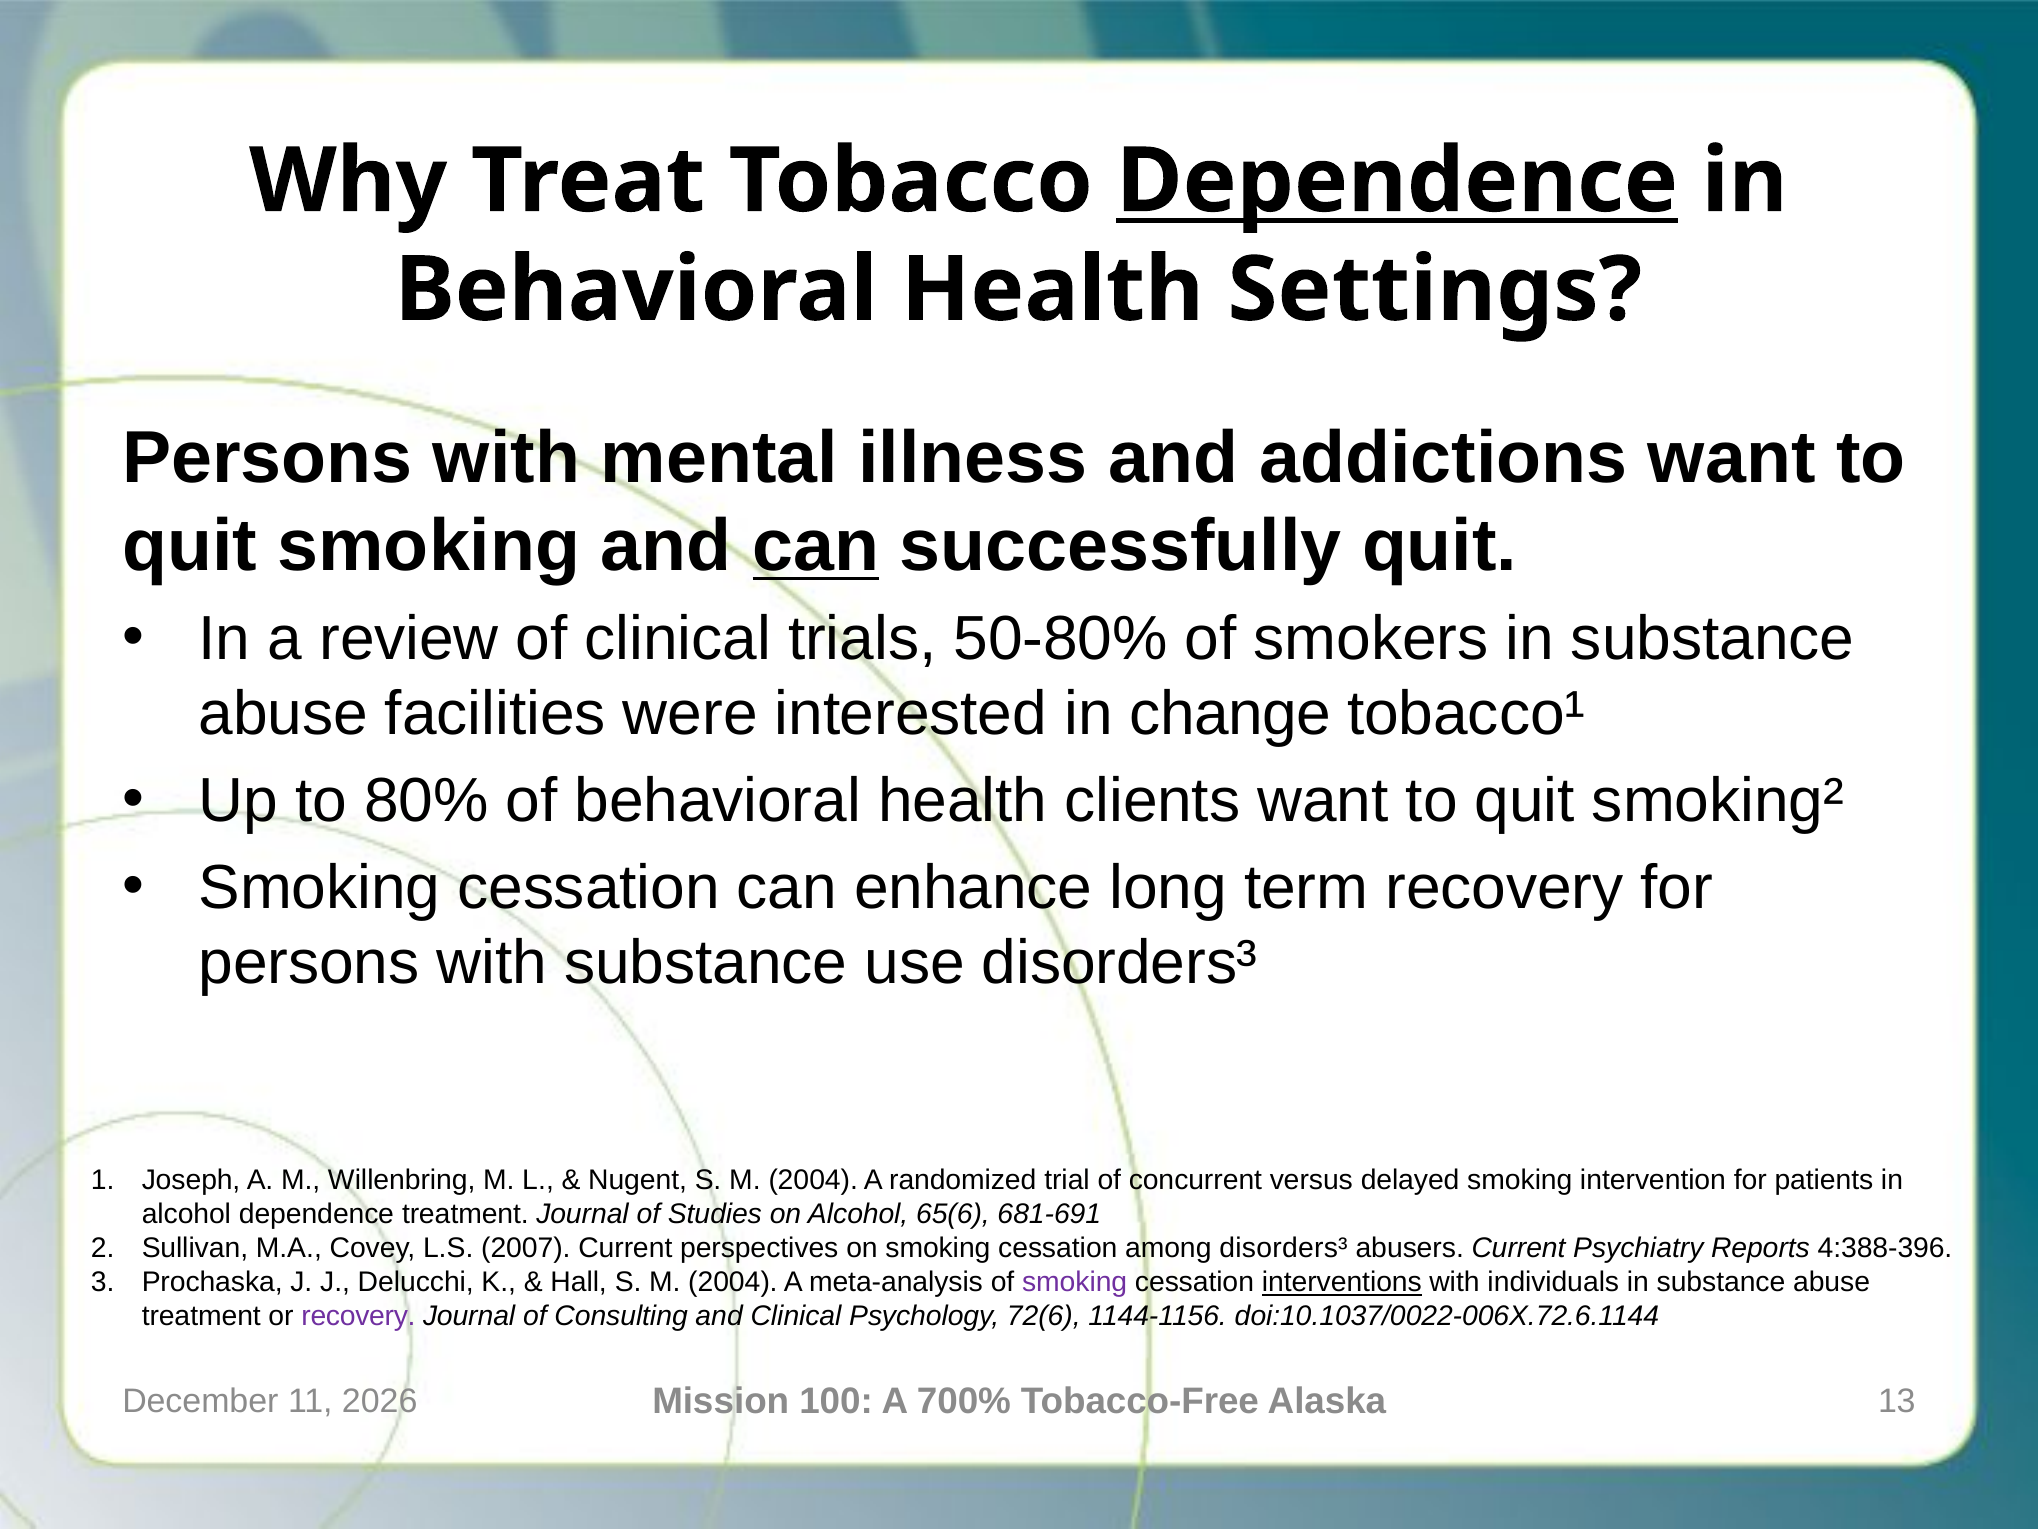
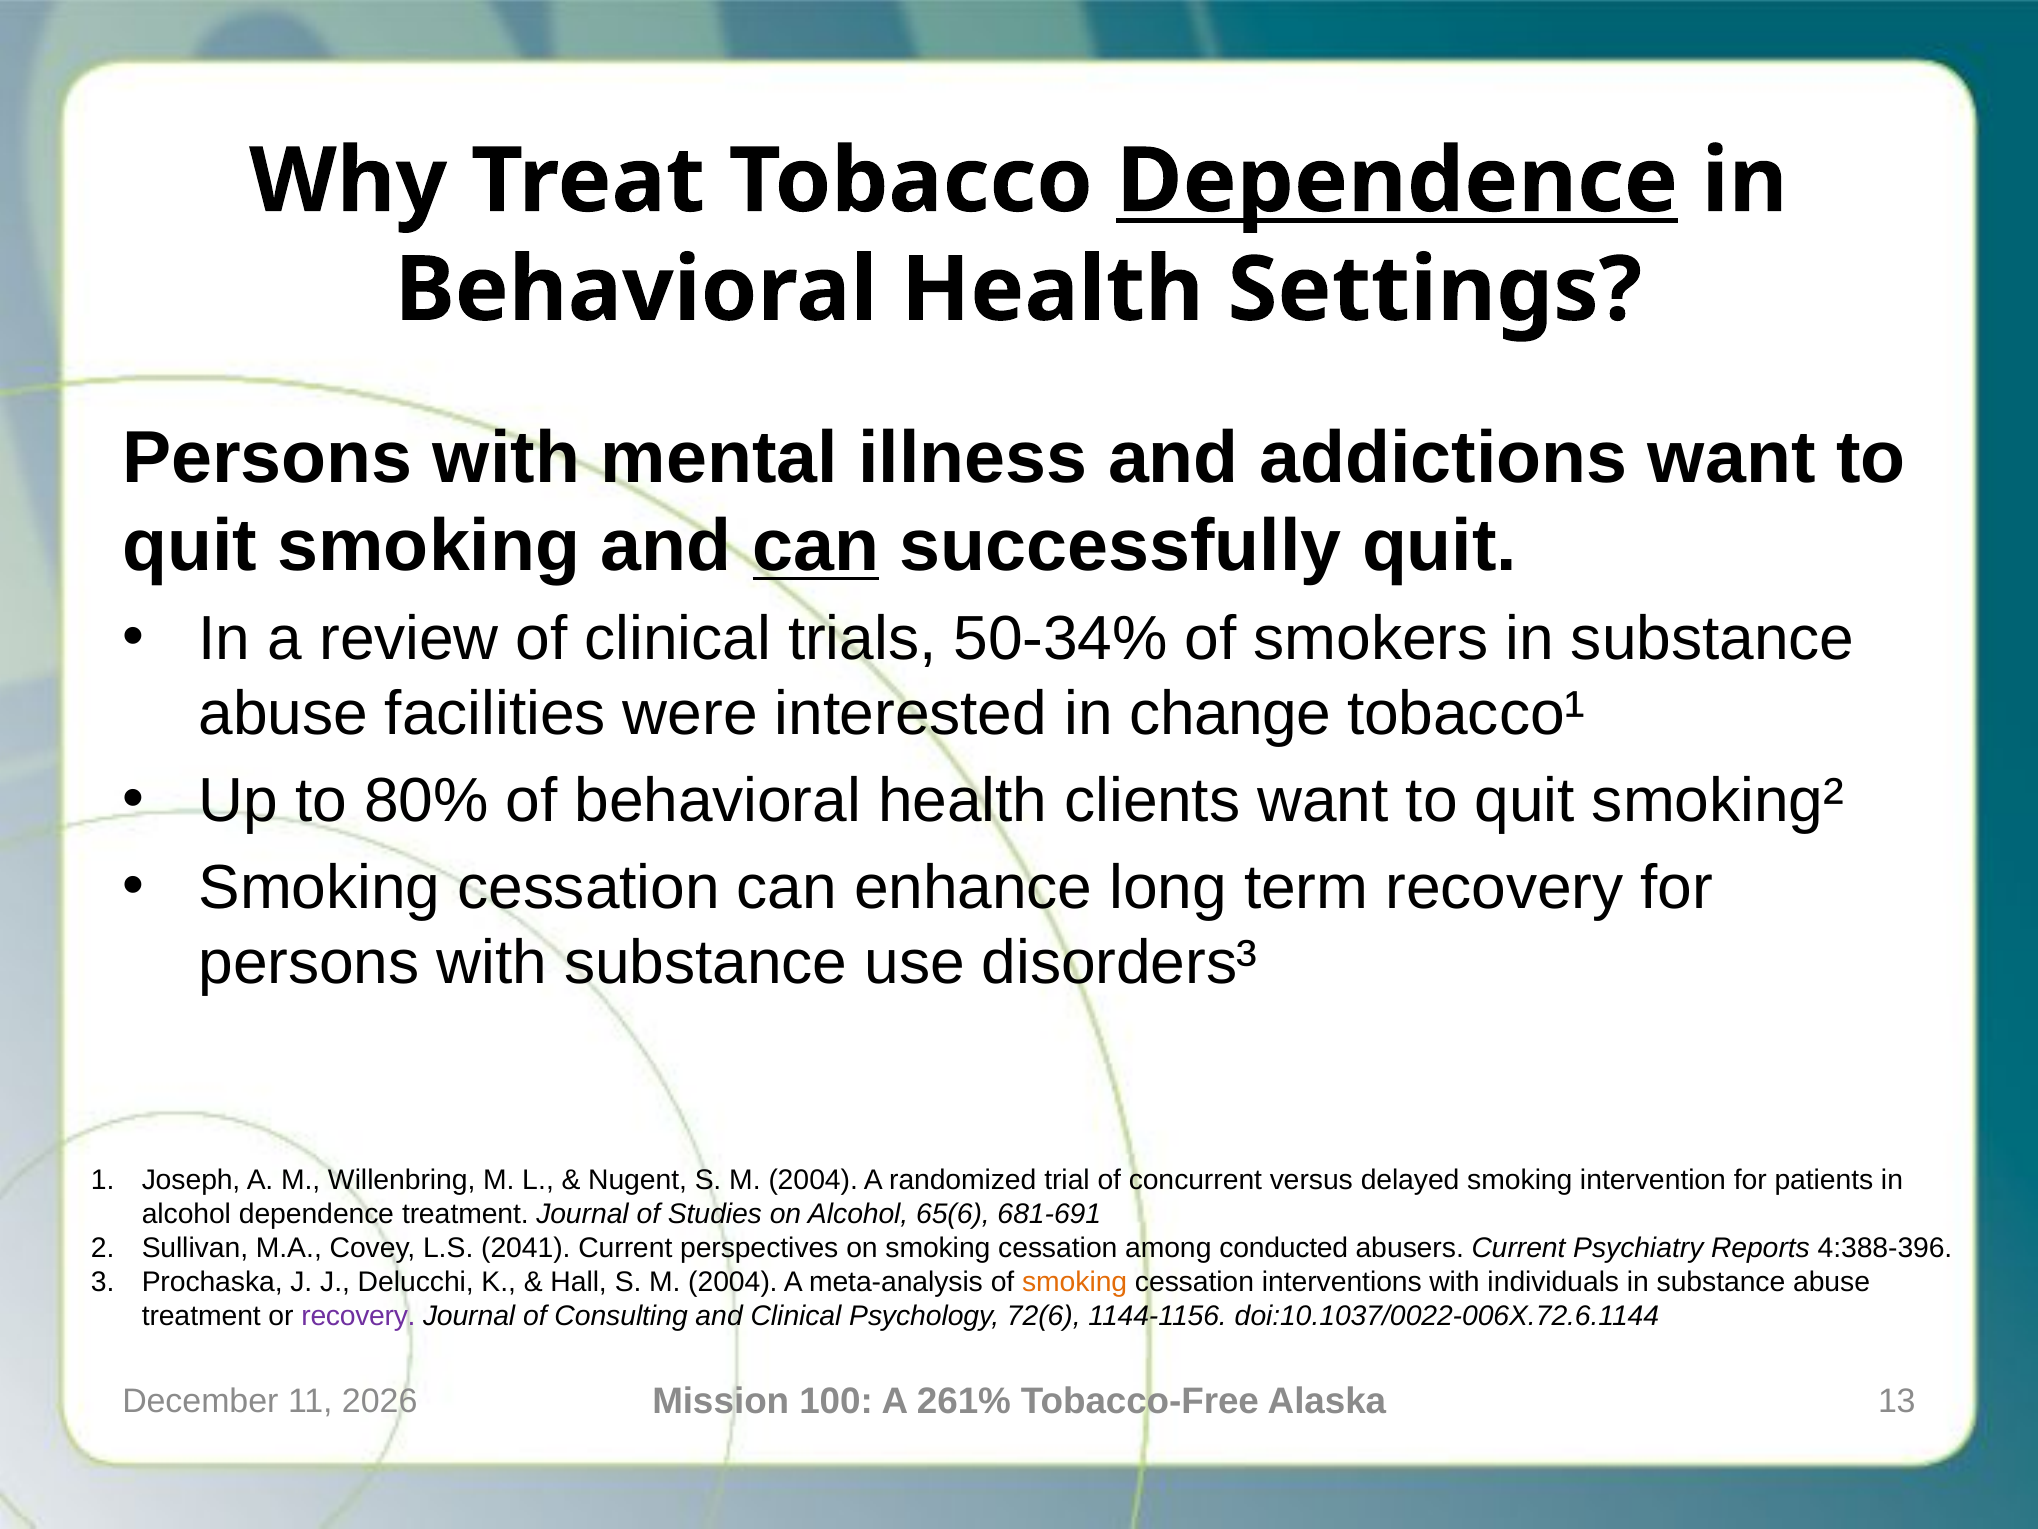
50-80%: 50-80% -> 50-34%
2007: 2007 -> 2041
among disorders³: disorders³ -> conducted
smoking at (1075, 1282) colour: purple -> orange
interventions underline: present -> none
700%: 700% -> 261%
